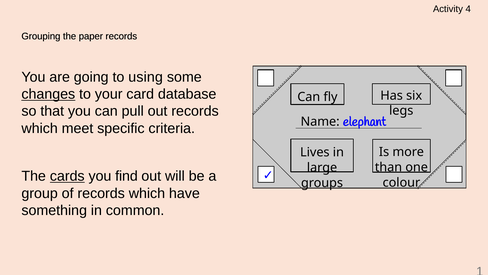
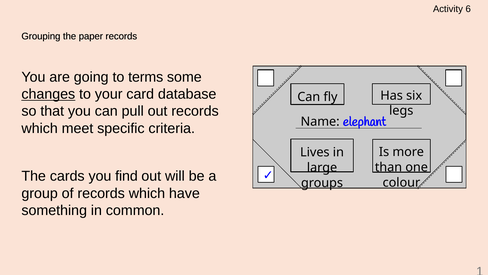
4: 4 -> 6
using: using -> terms
cards underline: present -> none
